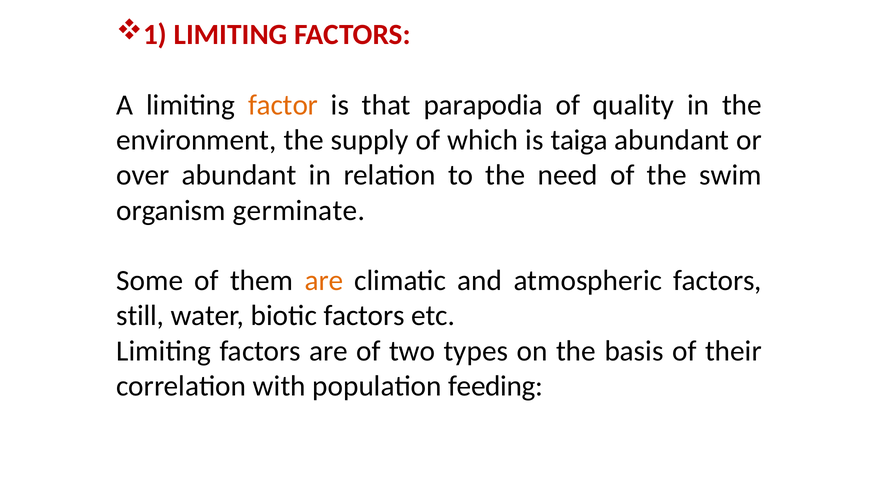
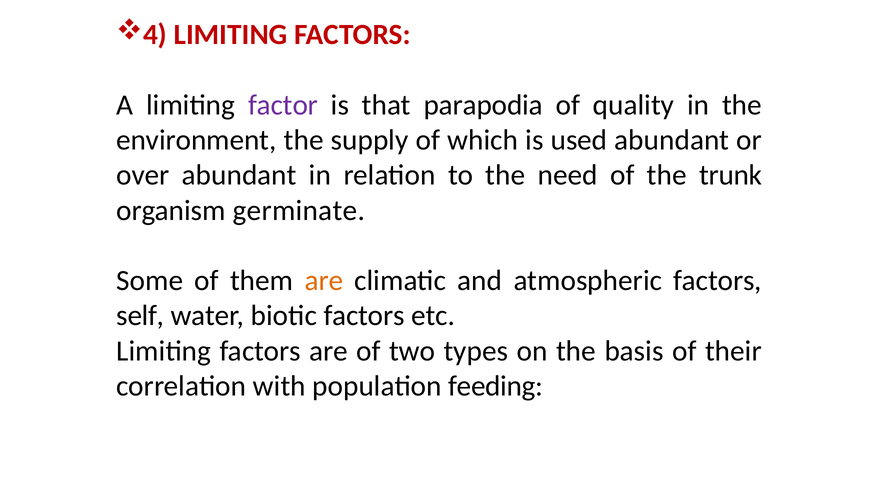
1: 1 -> 4
factor colour: orange -> purple
taiga: taiga -> used
swim: swim -> trunk
still: still -> self
